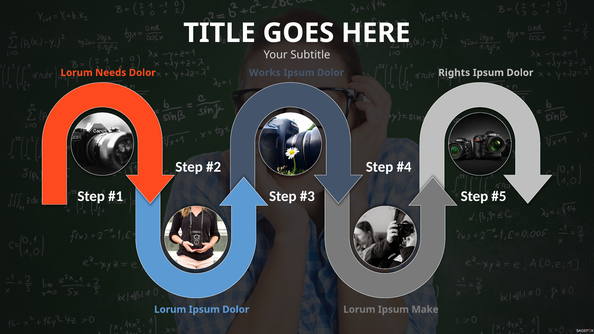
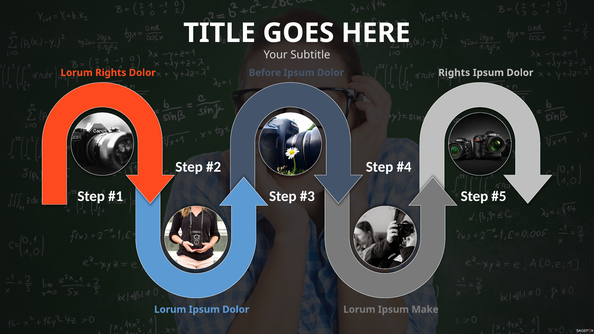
Lorum Needs: Needs -> Rights
Works: Works -> Before
